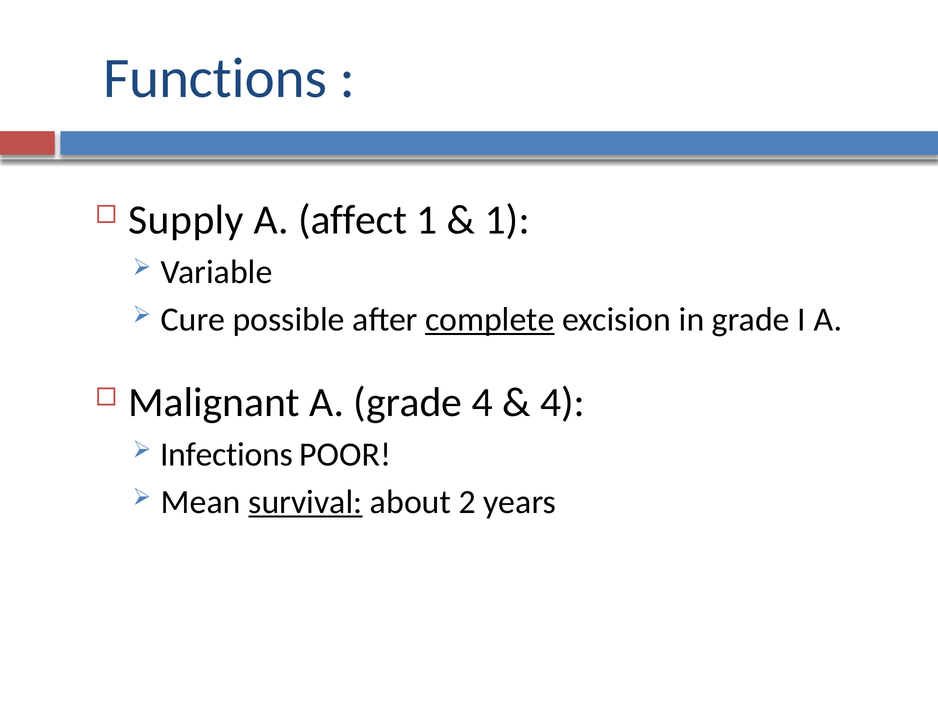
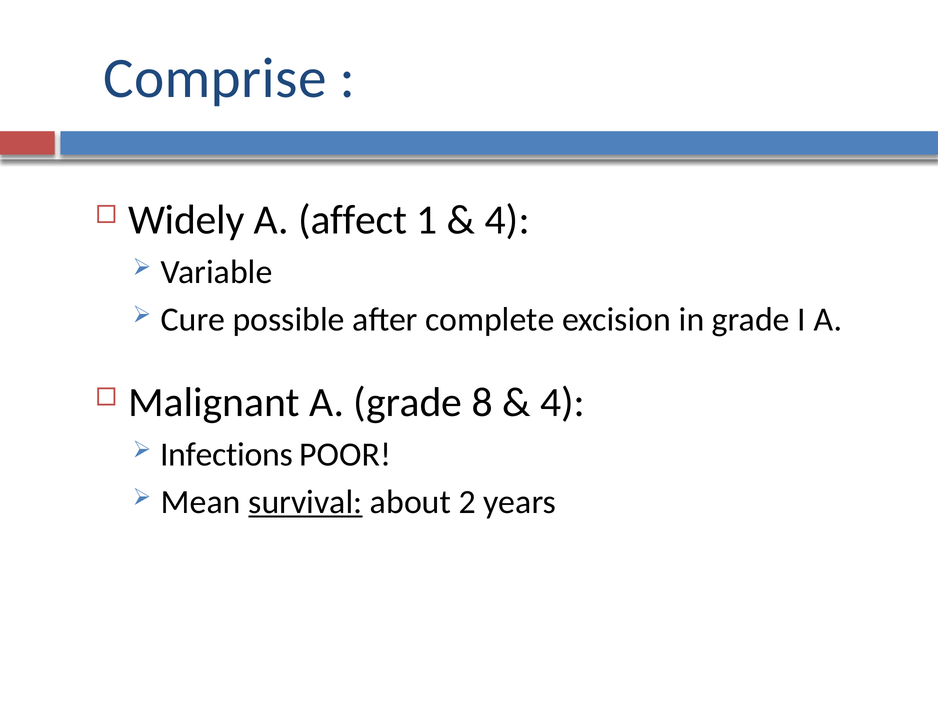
Functions: Functions -> Comprise
Supply: Supply -> Widely
1 at (507, 220): 1 -> 4
complete underline: present -> none
grade 4: 4 -> 8
